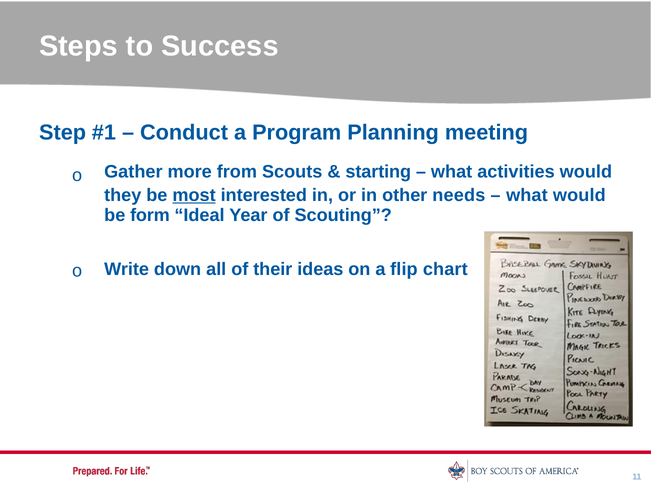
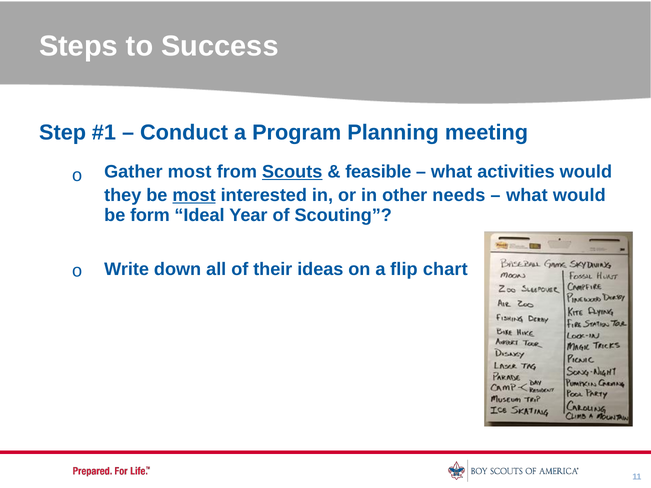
Gather more: more -> most
Scouts underline: none -> present
starting: starting -> feasible
